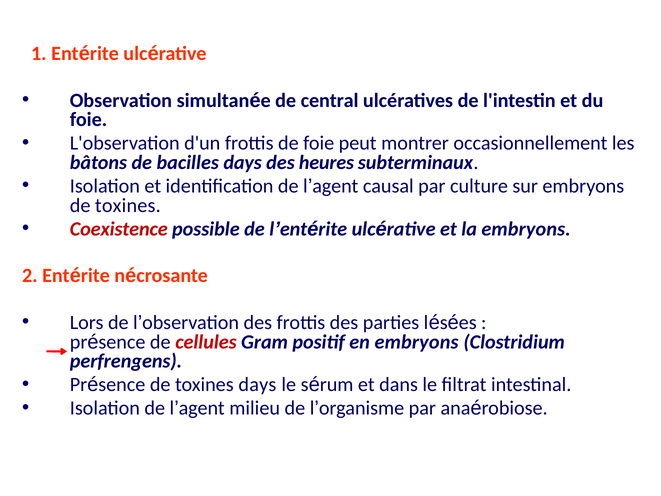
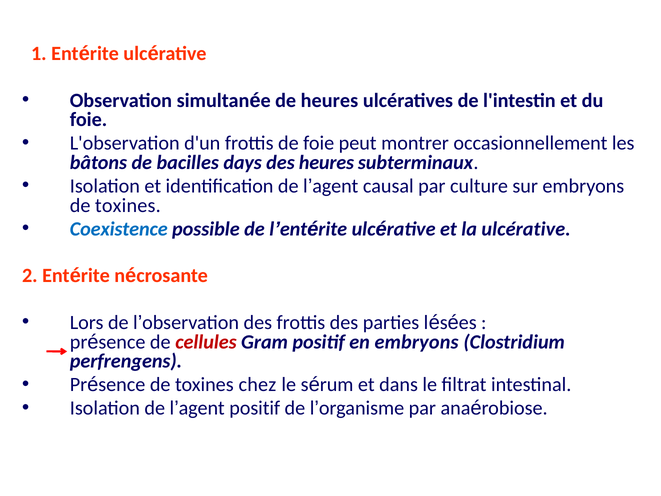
de central: central -> heures
Coexistence colour: red -> blue
la embryons: embryons -> ulcérative
toxines days: days -> chez
l’agent milieu: milieu -> positif
